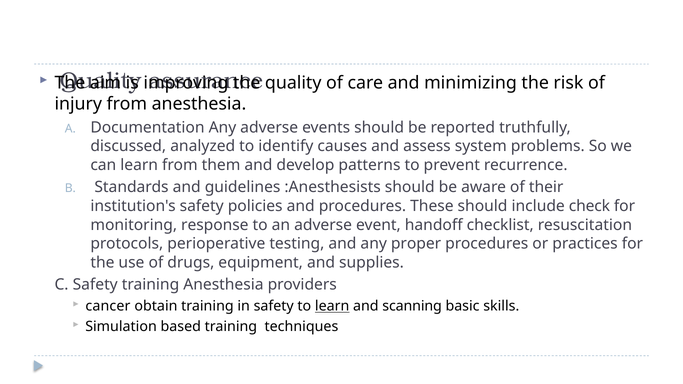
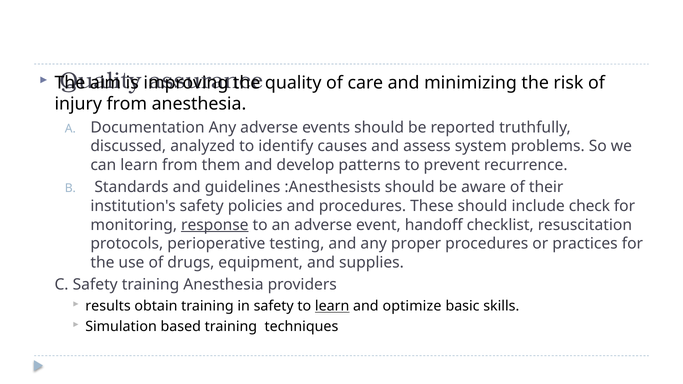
response underline: none -> present
cancer: cancer -> results
scanning: scanning -> optimize
